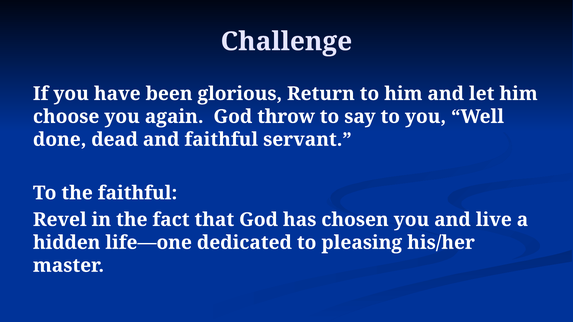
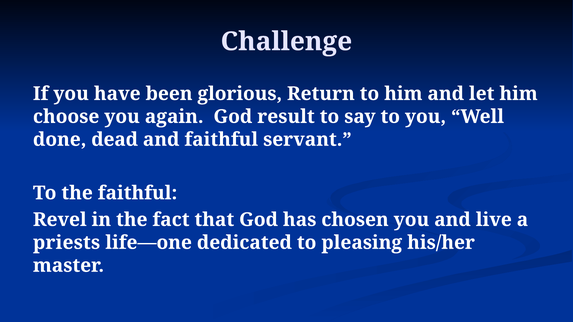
throw: throw -> result
hidden: hidden -> priests
